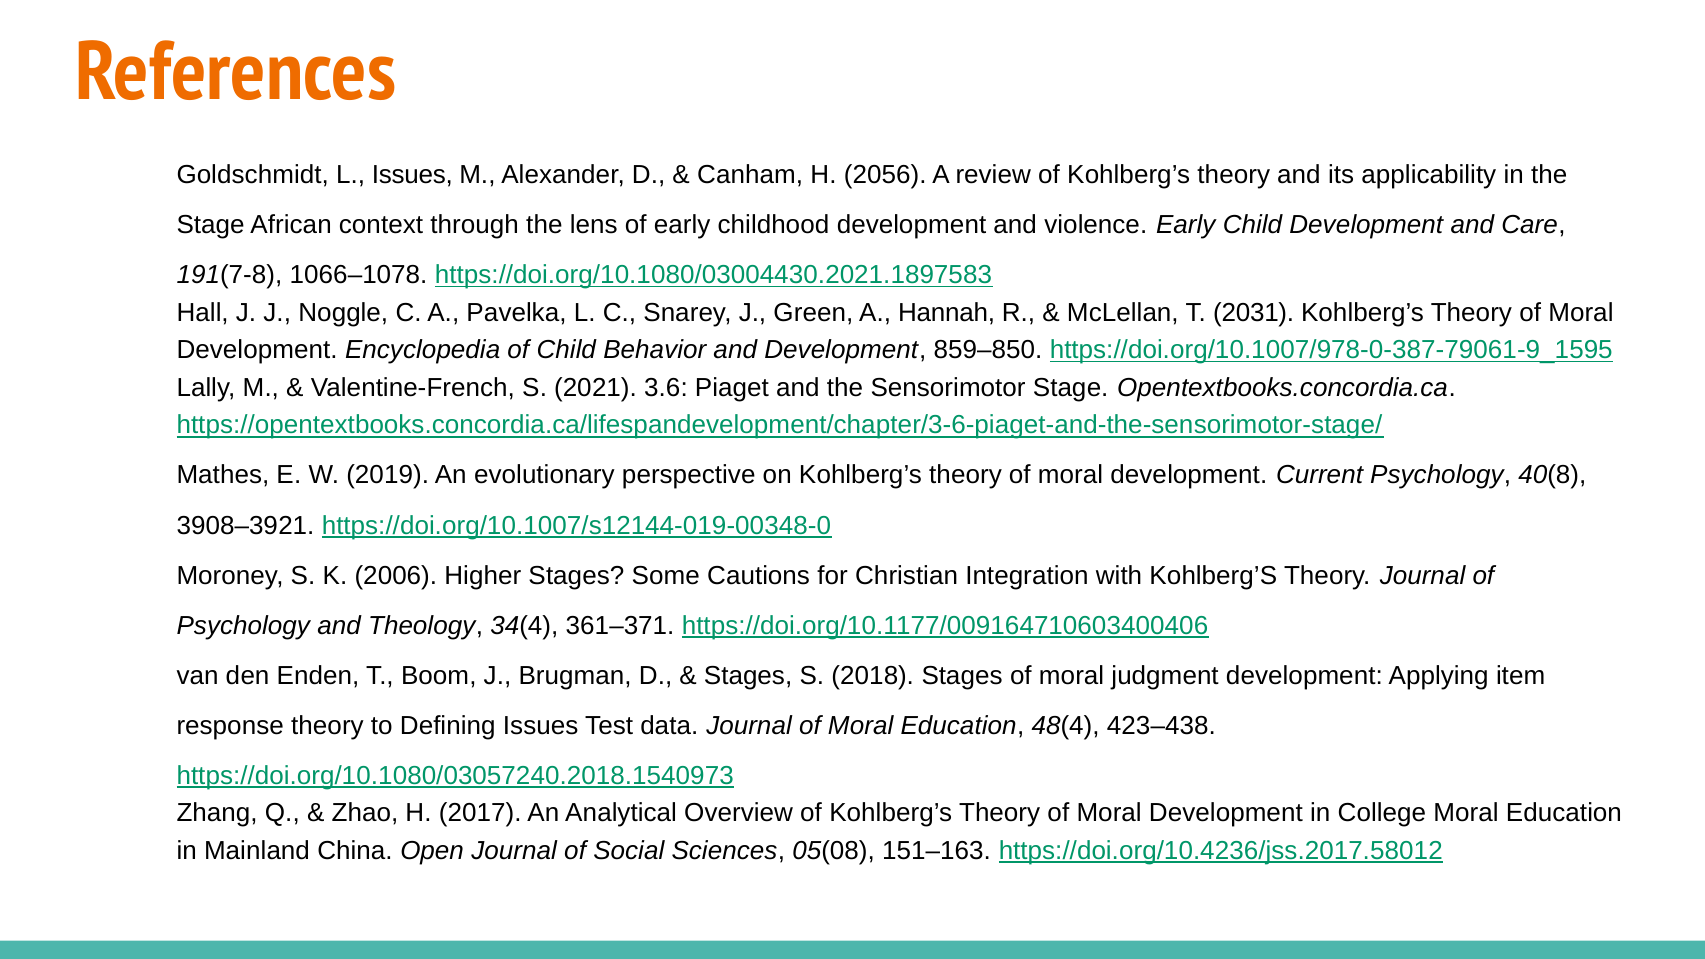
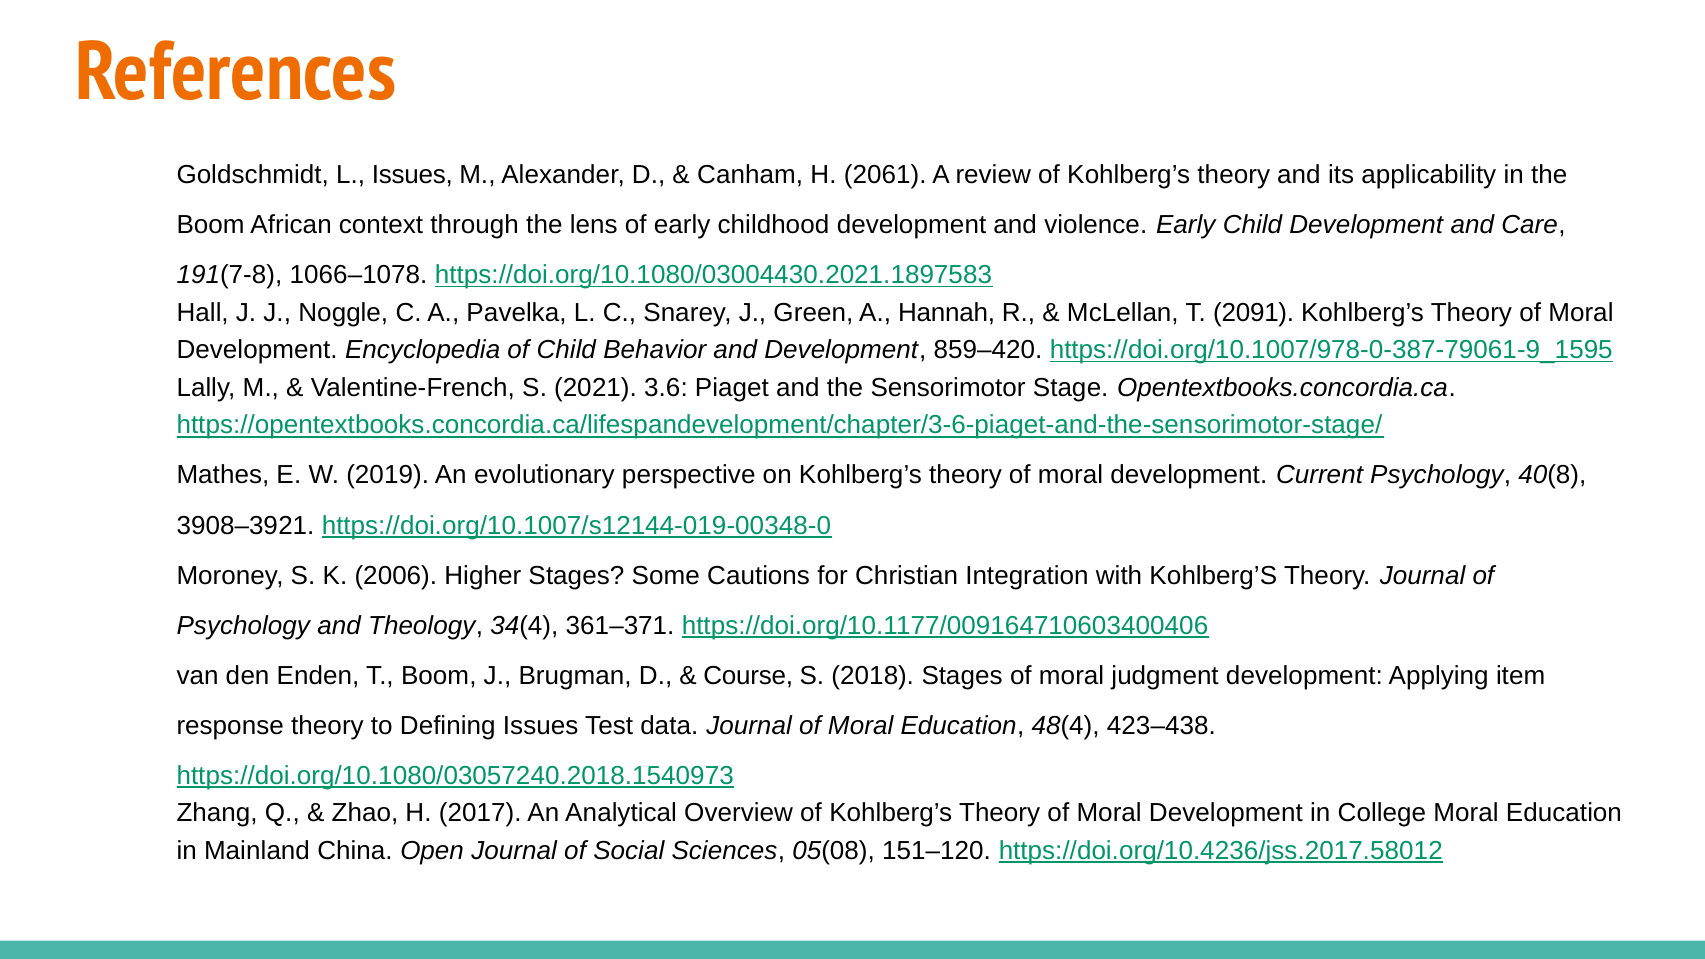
2056: 2056 -> 2061
Stage at (211, 225): Stage -> Boom
2031: 2031 -> 2091
859–850: 859–850 -> 859–420
Stages at (748, 675): Stages -> Course
151–163: 151–163 -> 151–120
